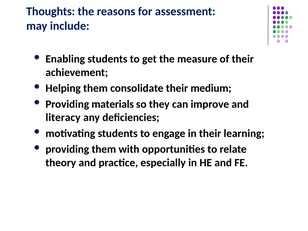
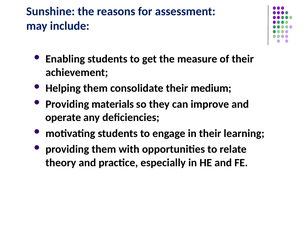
Thoughts: Thoughts -> Sunshine
literacy: literacy -> operate
